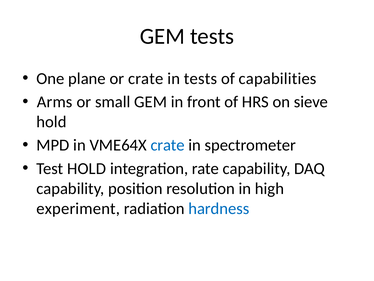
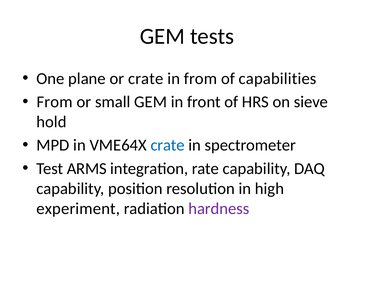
in tests: tests -> from
Arms at (55, 102): Arms -> From
Test HOLD: HOLD -> ARMS
hardness colour: blue -> purple
